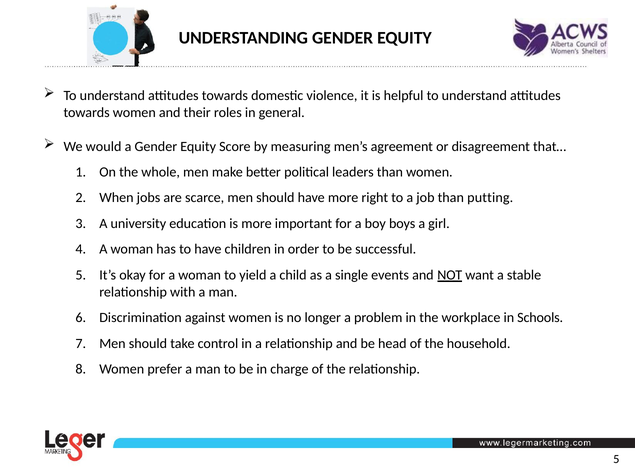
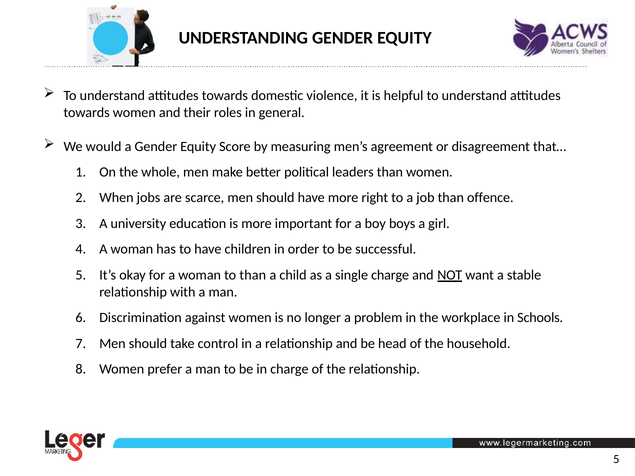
putting: putting -> offence
to yield: yield -> than
single events: events -> charge
